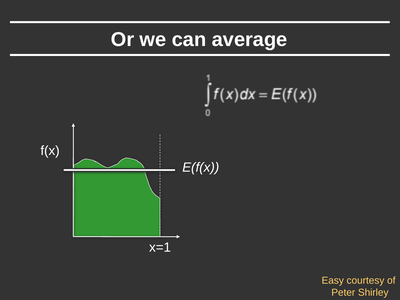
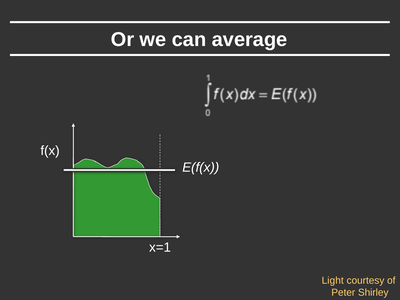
Easy: Easy -> Light
